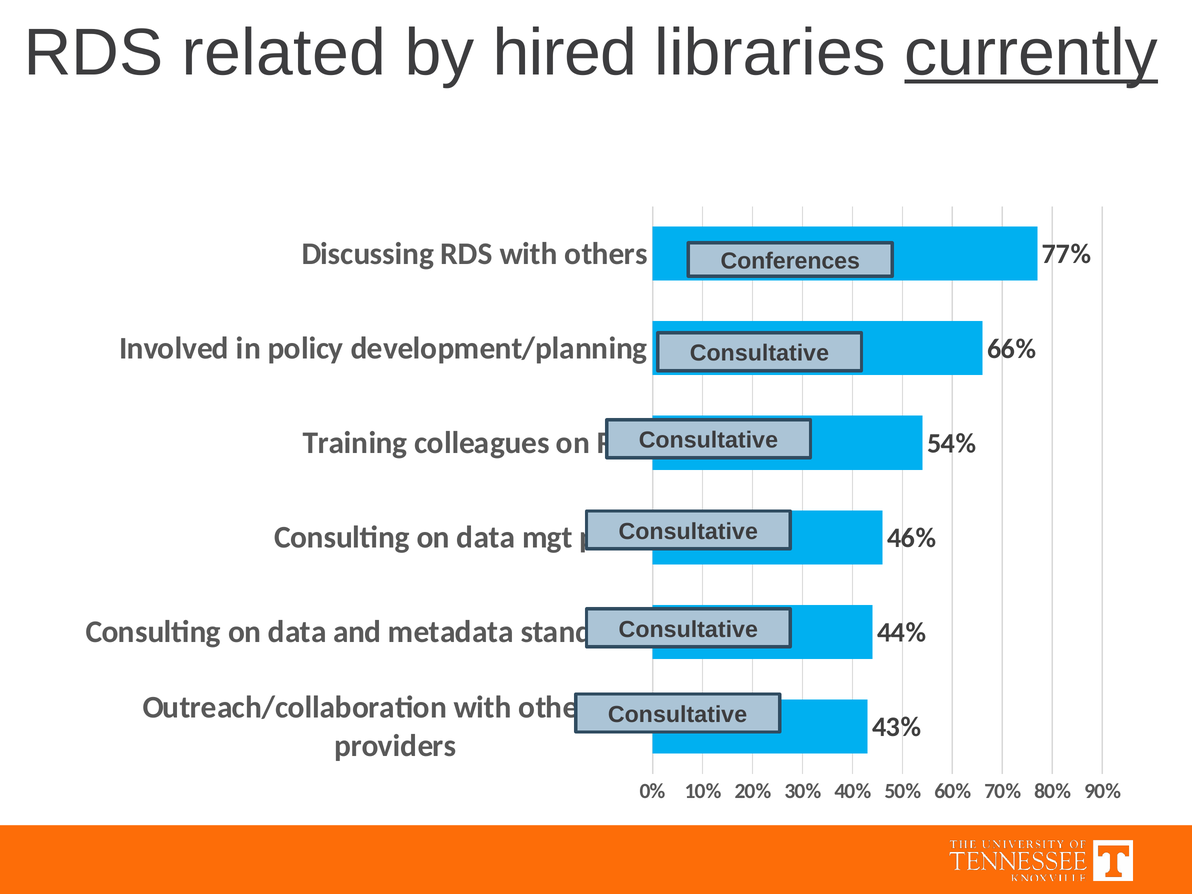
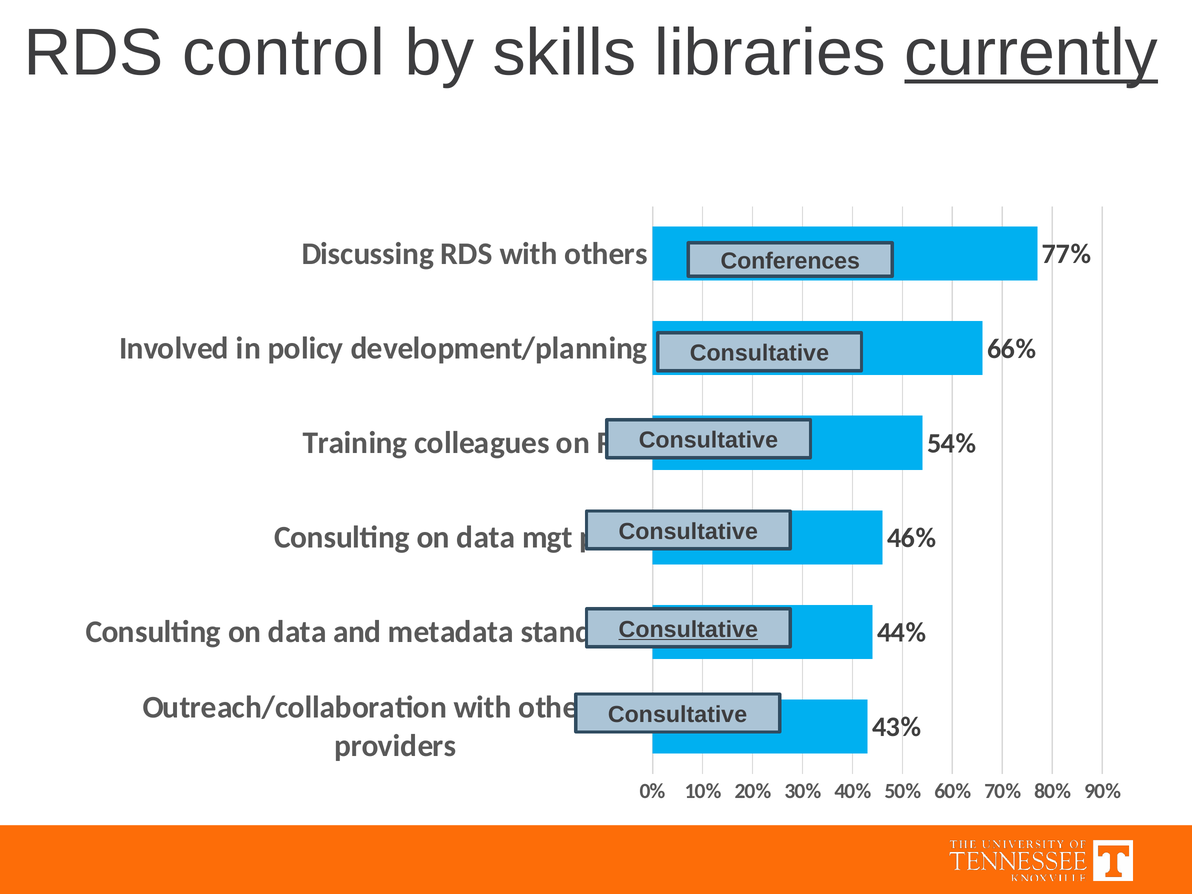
related: related -> control
hired: hired -> skills
Consultative at (688, 630) underline: none -> present
